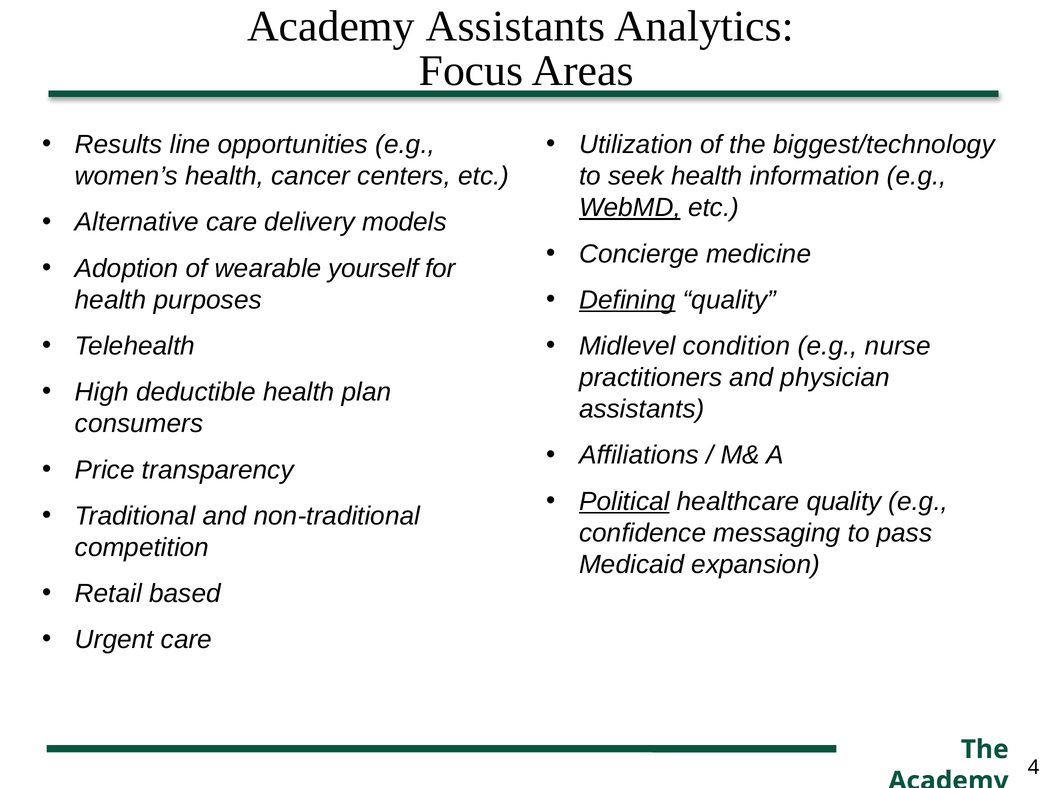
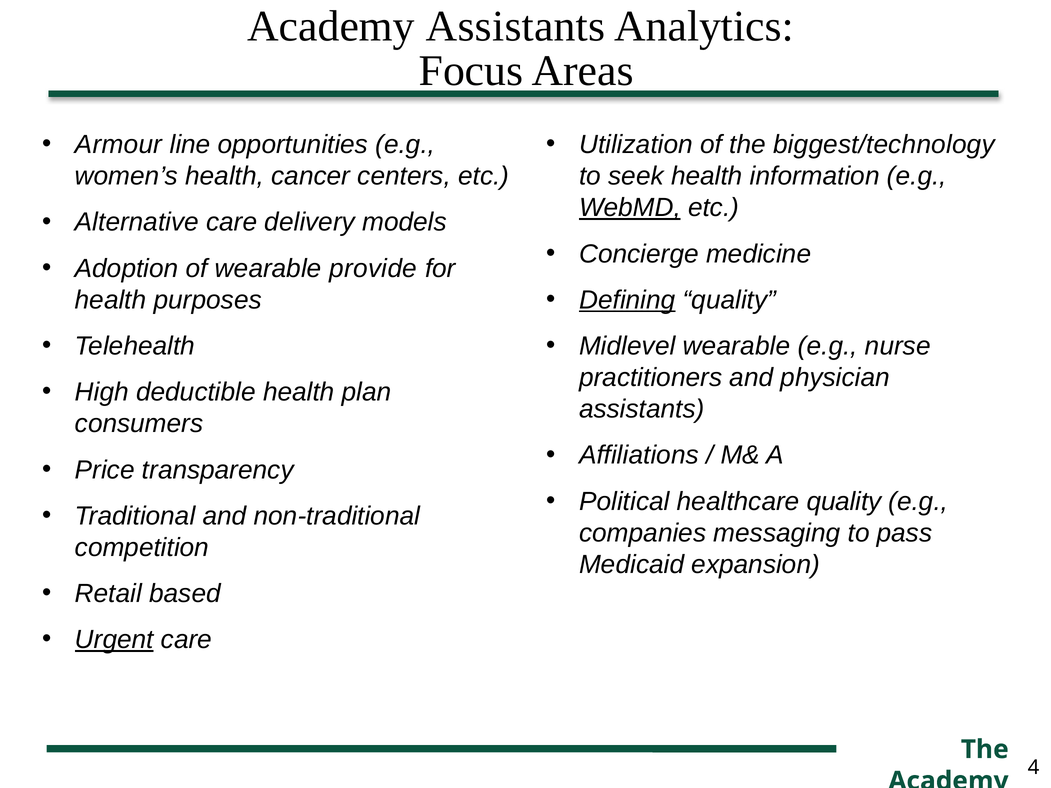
Results: Results -> Armour
yourself: yourself -> provide
Midlevel condition: condition -> wearable
Political underline: present -> none
confidence: confidence -> companies
Urgent underline: none -> present
